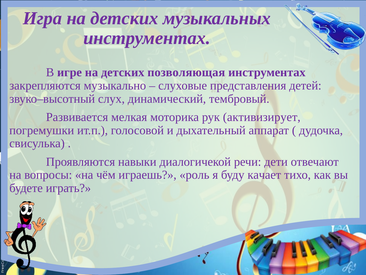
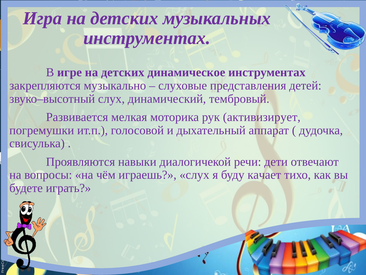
позволяющая: позволяющая -> динамическое
играешь роль: роль -> слух
